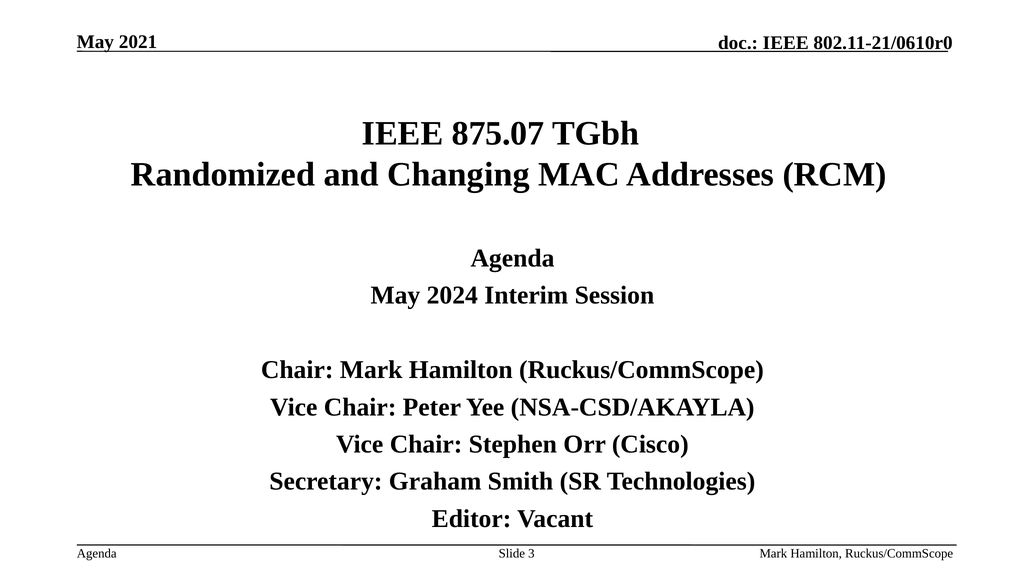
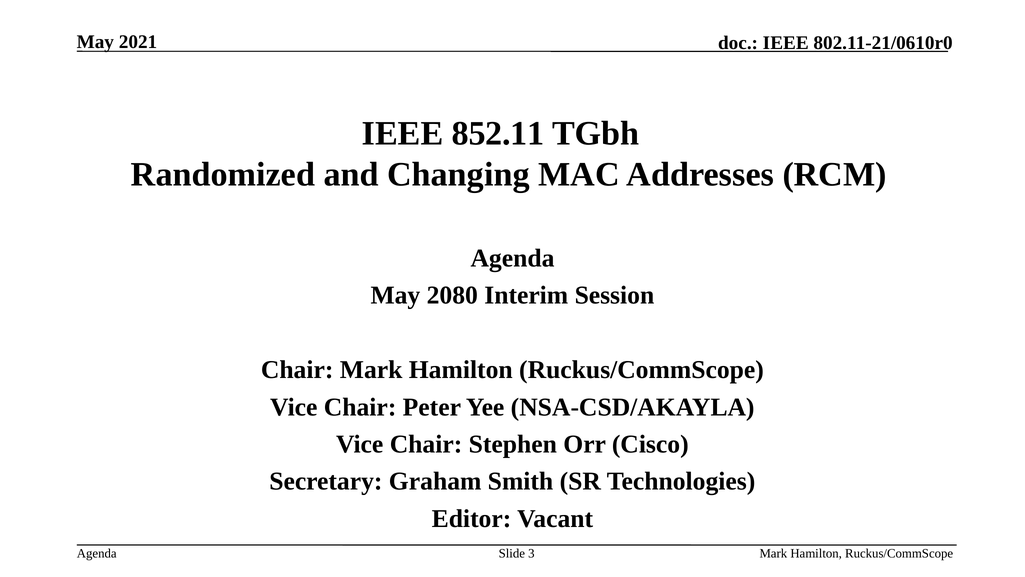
875.07: 875.07 -> 852.11
2024: 2024 -> 2080
